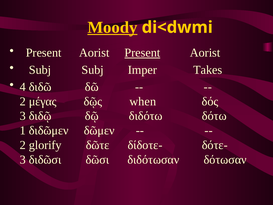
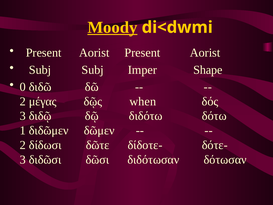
Present at (142, 53) underline: present -> none
Takes: Takes -> Shape
4: 4 -> 0
glorify: glorify -> δίδωσι
